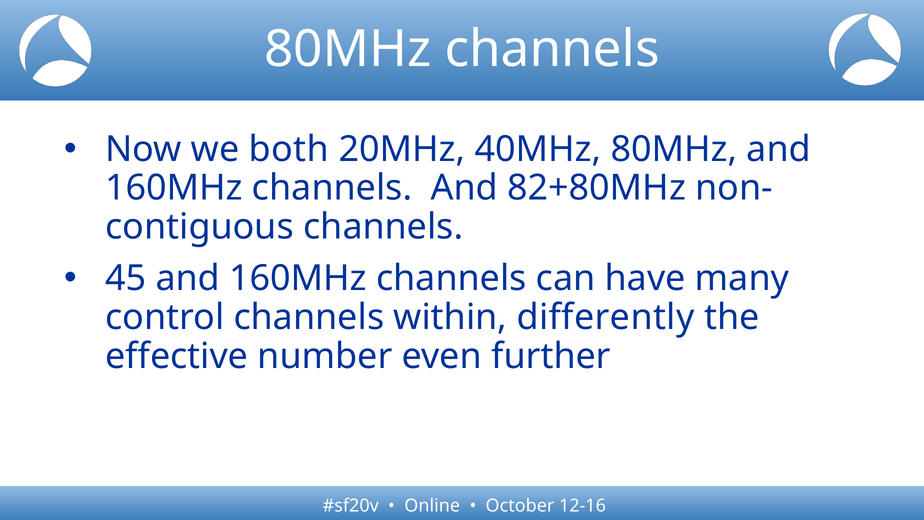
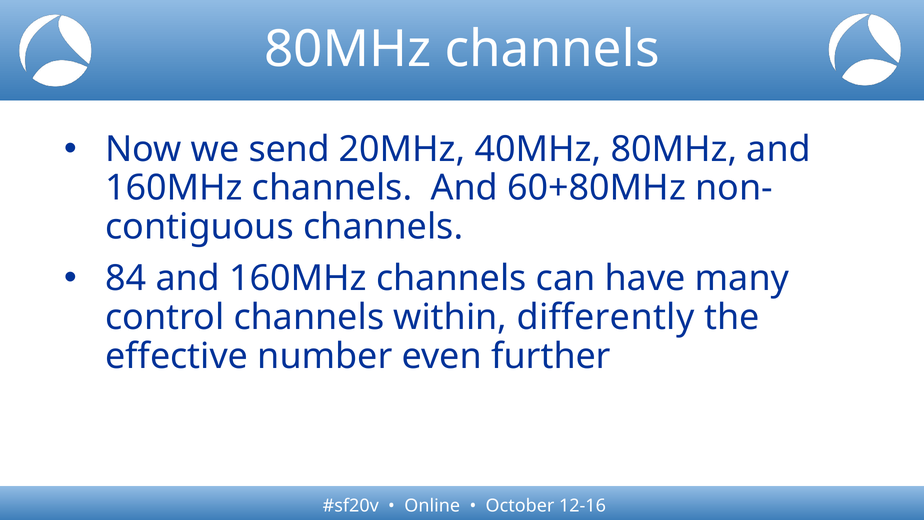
both: both -> send
82+80MHz: 82+80MHz -> 60+80MHz
45: 45 -> 84
